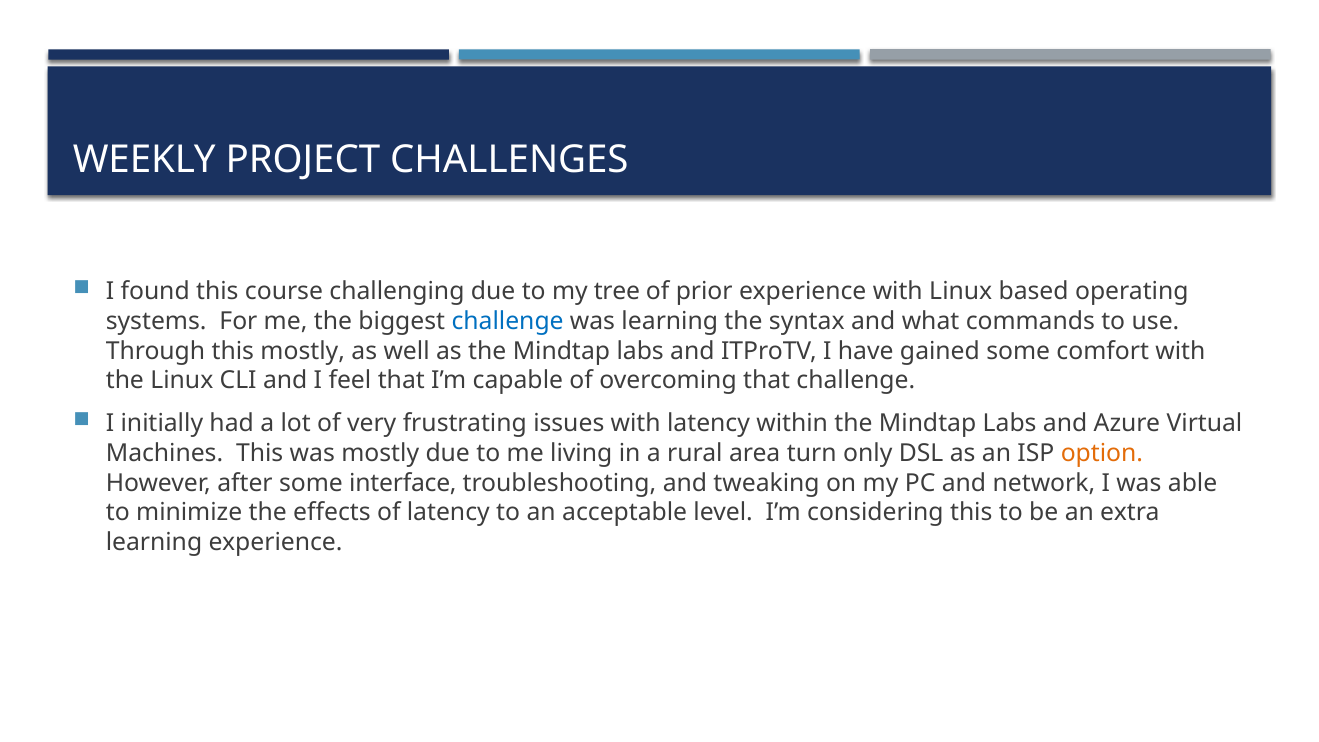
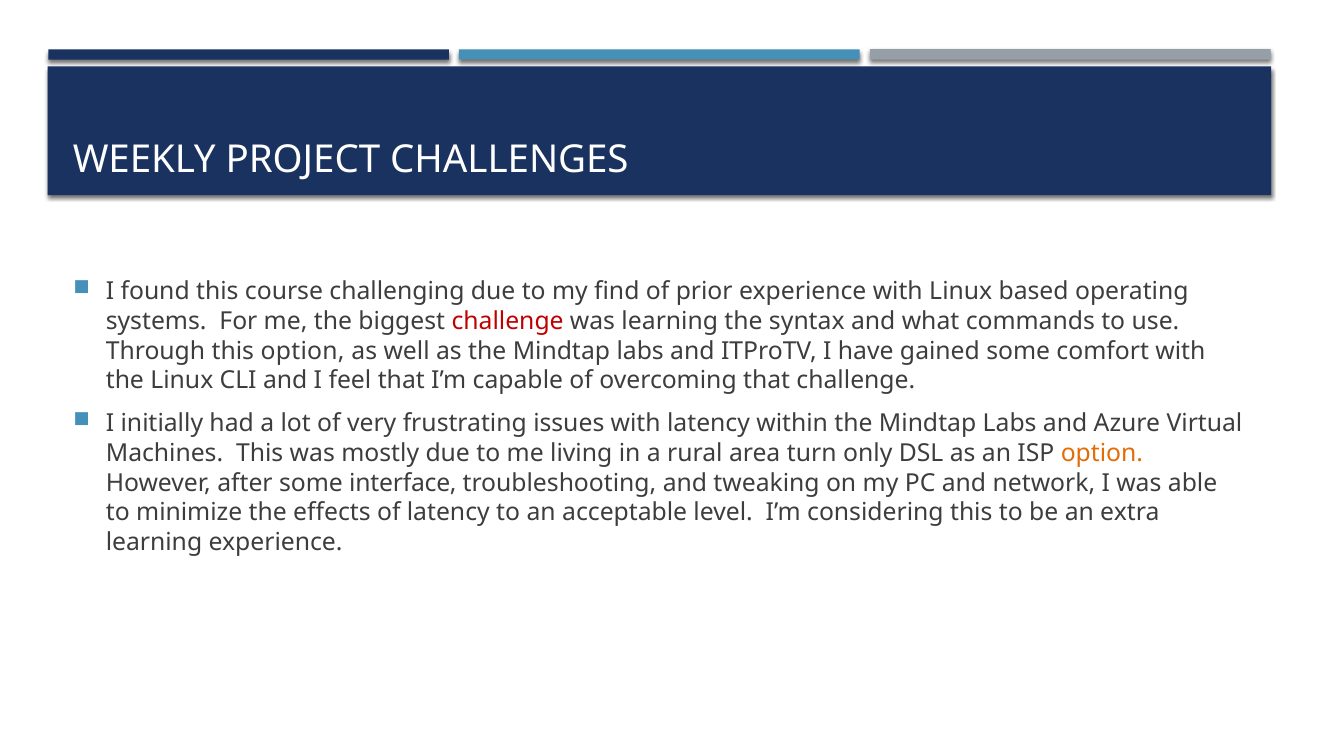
tree: tree -> find
challenge at (508, 321) colour: blue -> red
this mostly: mostly -> option
